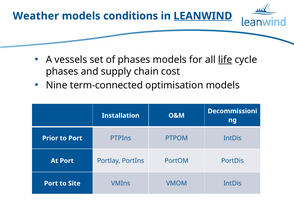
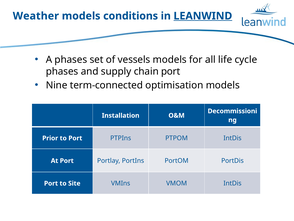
A vessels: vessels -> phases
of phases: phases -> vessels
life underline: present -> none
chain cost: cost -> port
